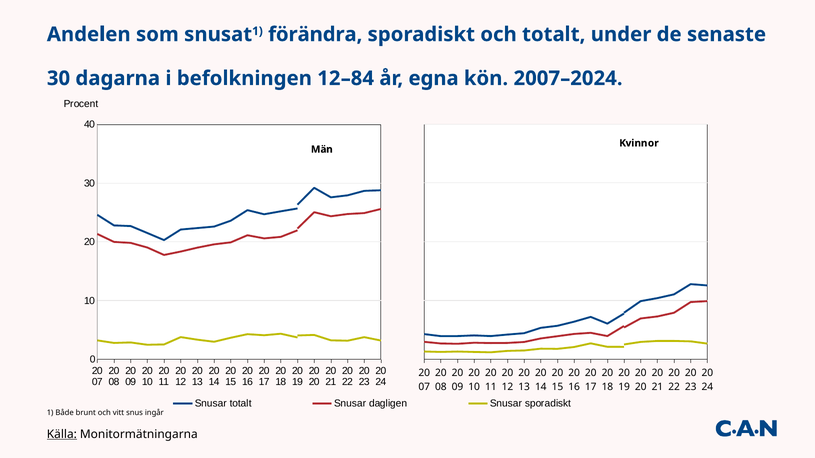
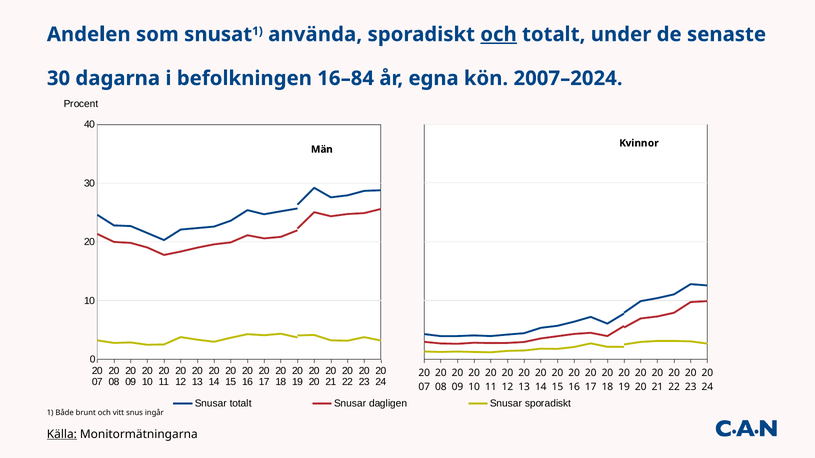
förändra: förändra -> använda
och at (499, 34) underline: none -> present
12–84: 12–84 -> 16–84
